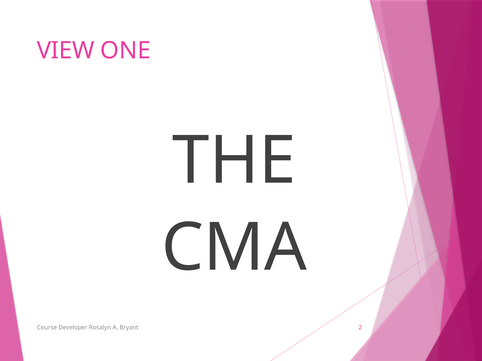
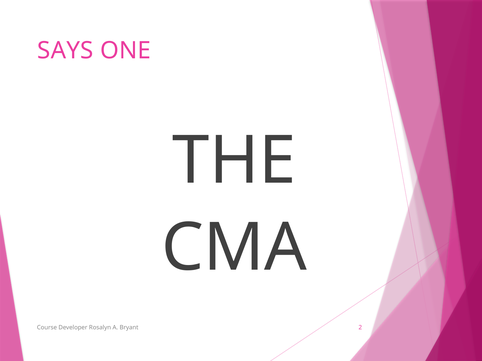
VIEW: VIEW -> SAYS
